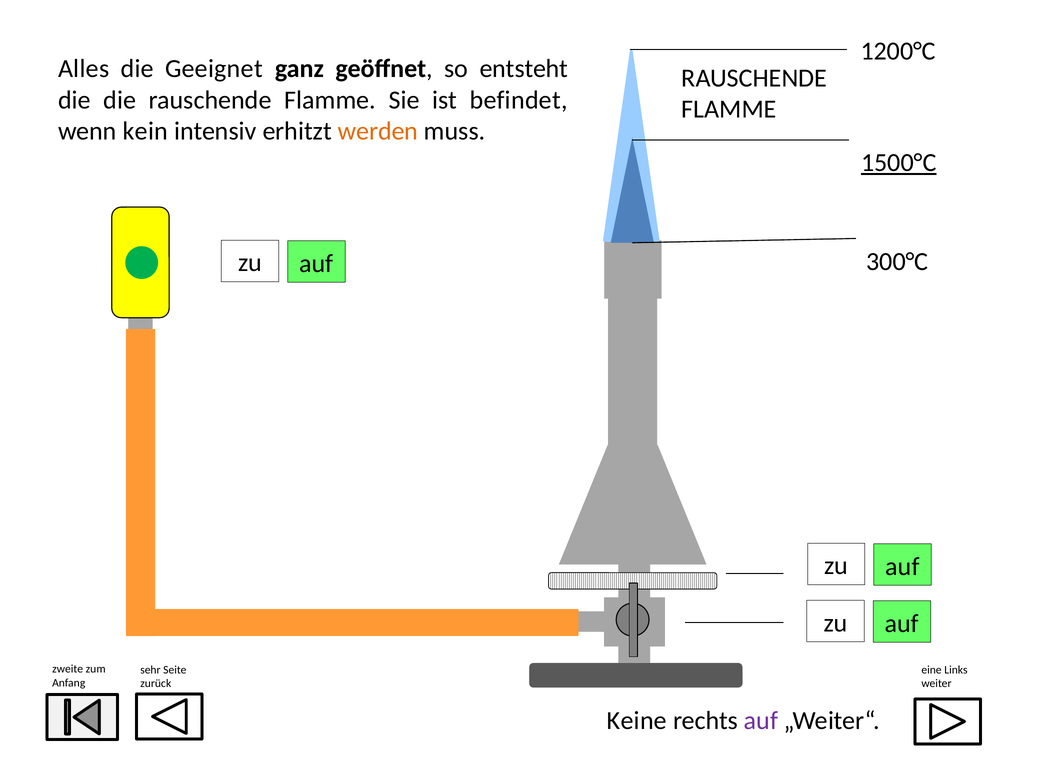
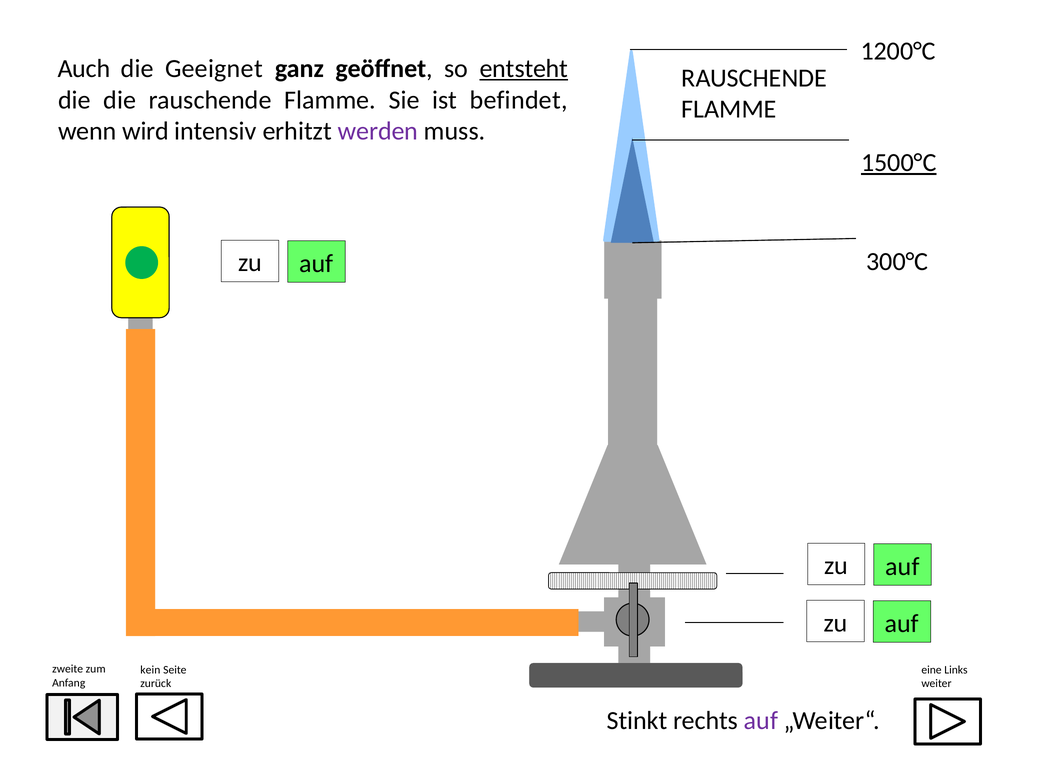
Alles: Alles -> Auch
entsteht underline: none -> present
kein: kein -> wird
werden colour: orange -> purple
sehr: sehr -> kein
Keine: Keine -> Stinkt
